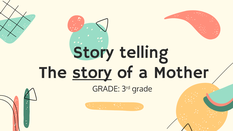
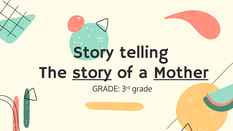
Mother underline: none -> present
